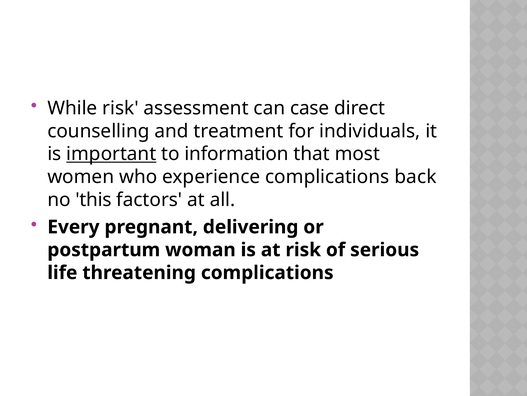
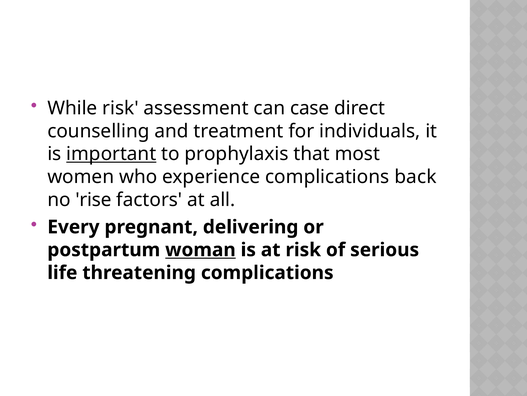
information: information -> prophylaxis
this: this -> rise
woman underline: none -> present
